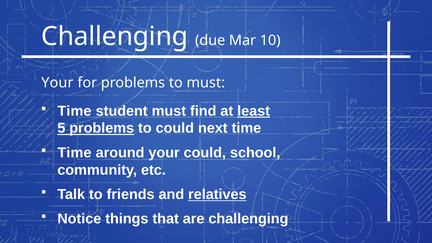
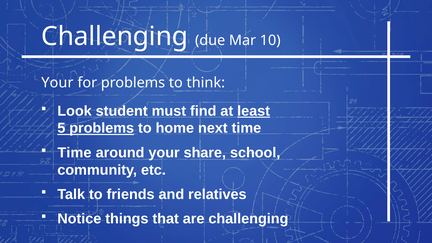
to must: must -> think
Time at (74, 111): Time -> Look
to could: could -> home
your could: could -> share
relatives underline: present -> none
